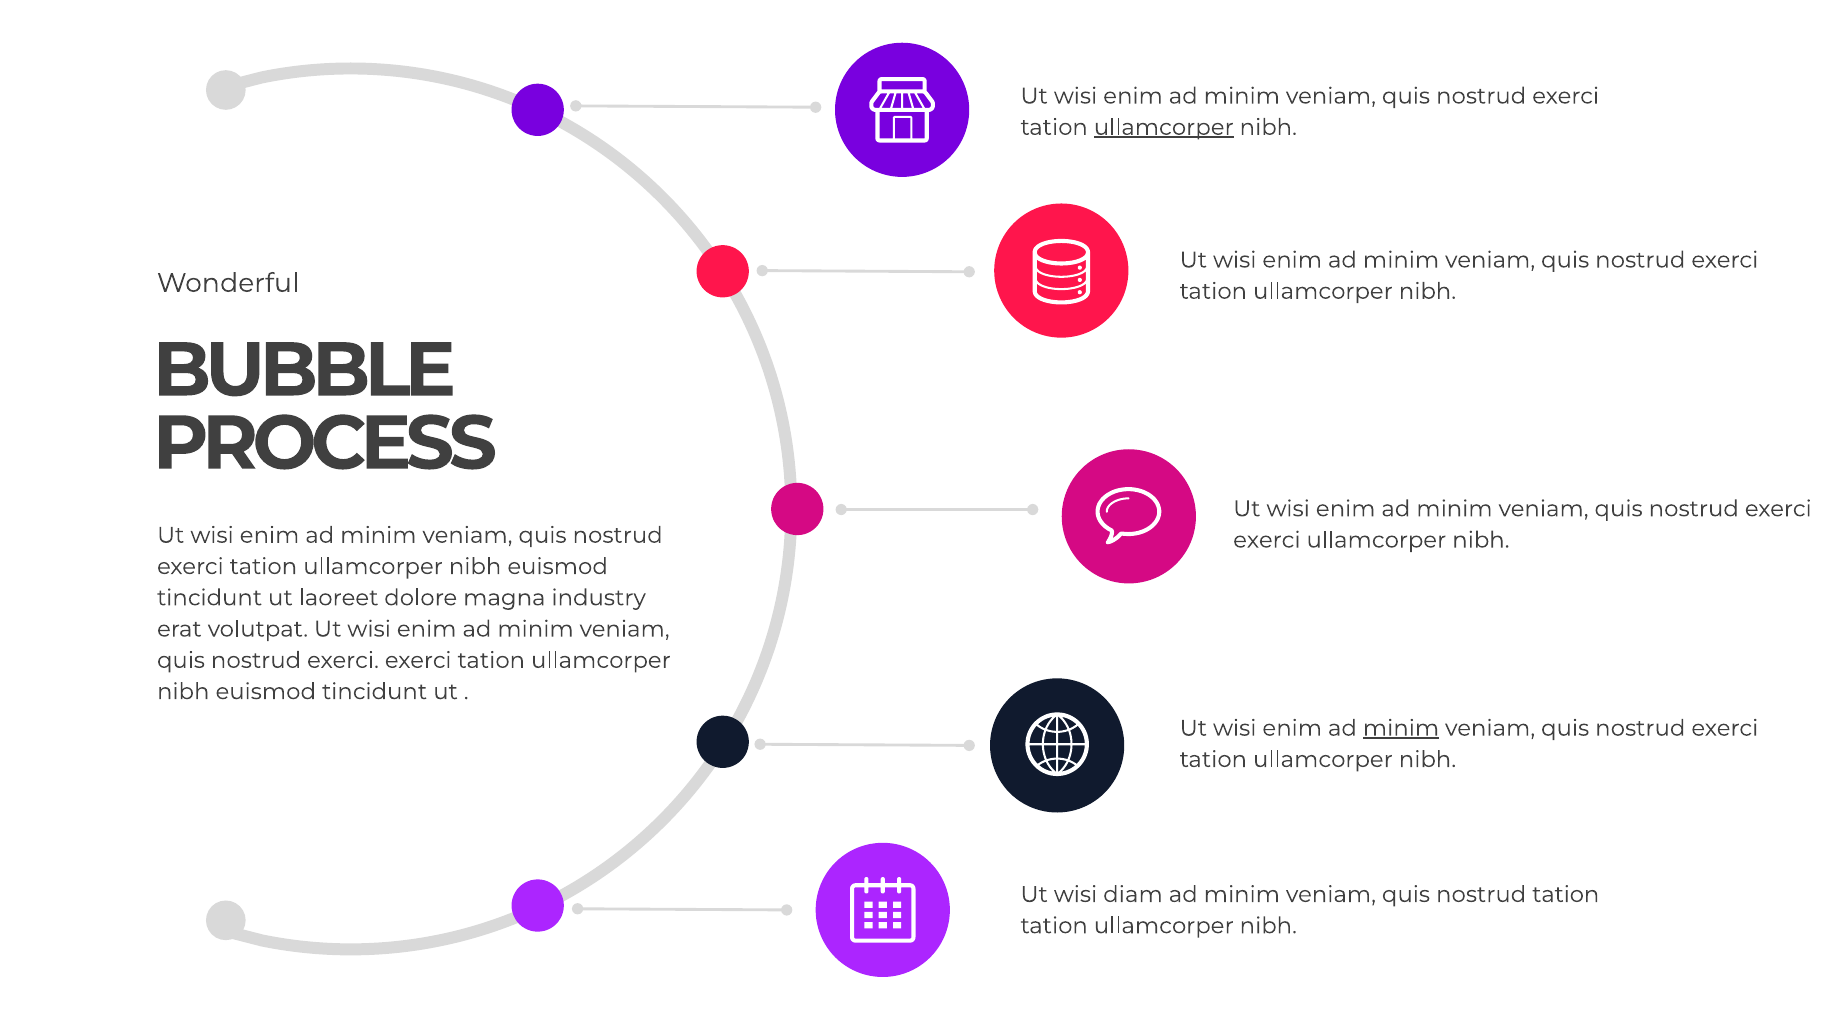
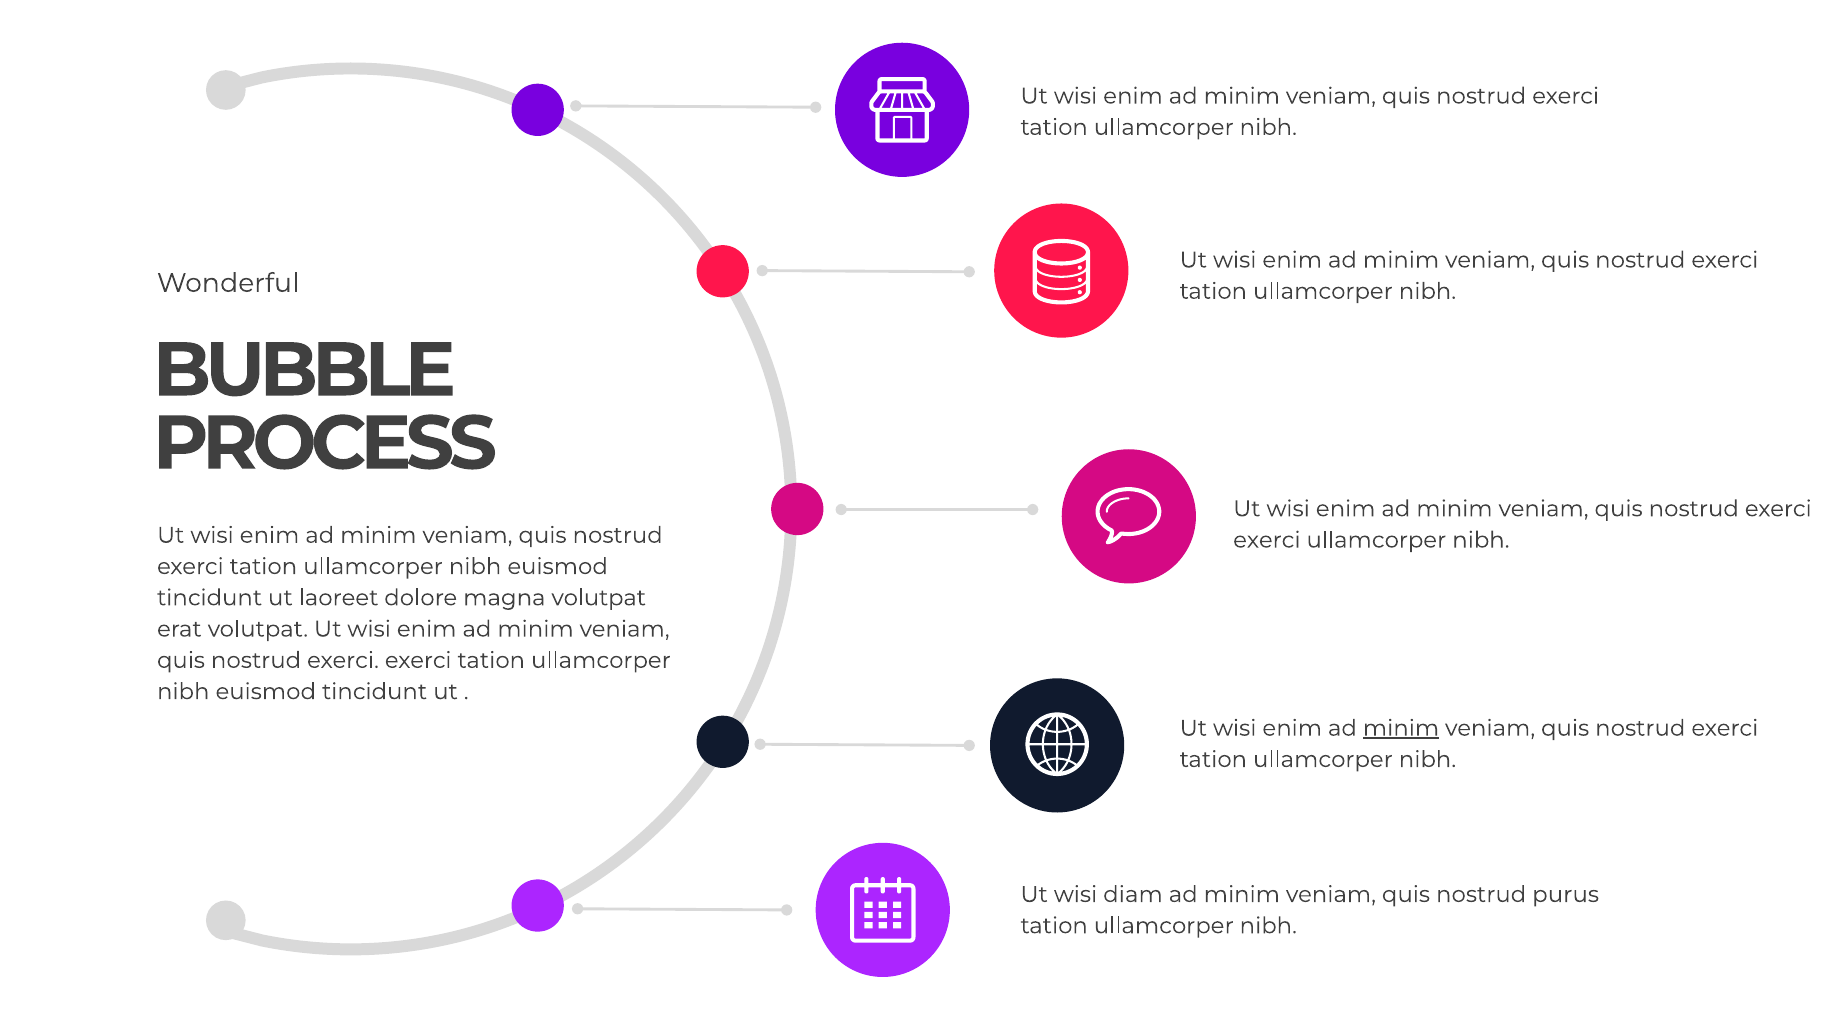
ullamcorper at (1164, 127) underline: present -> none
magna industry: industry -> volutpat
nostrud tation: tation -> purus
